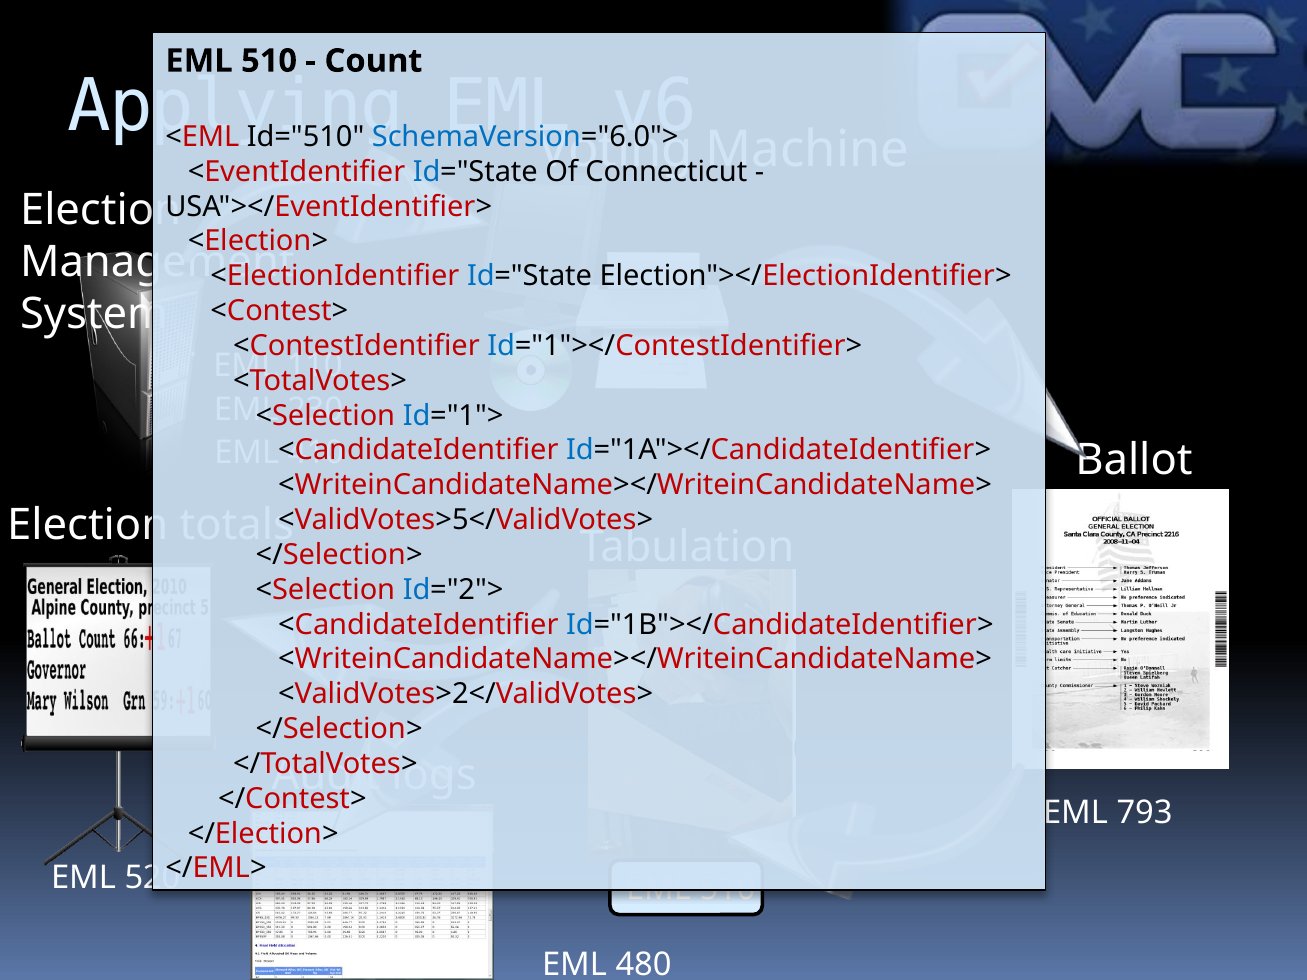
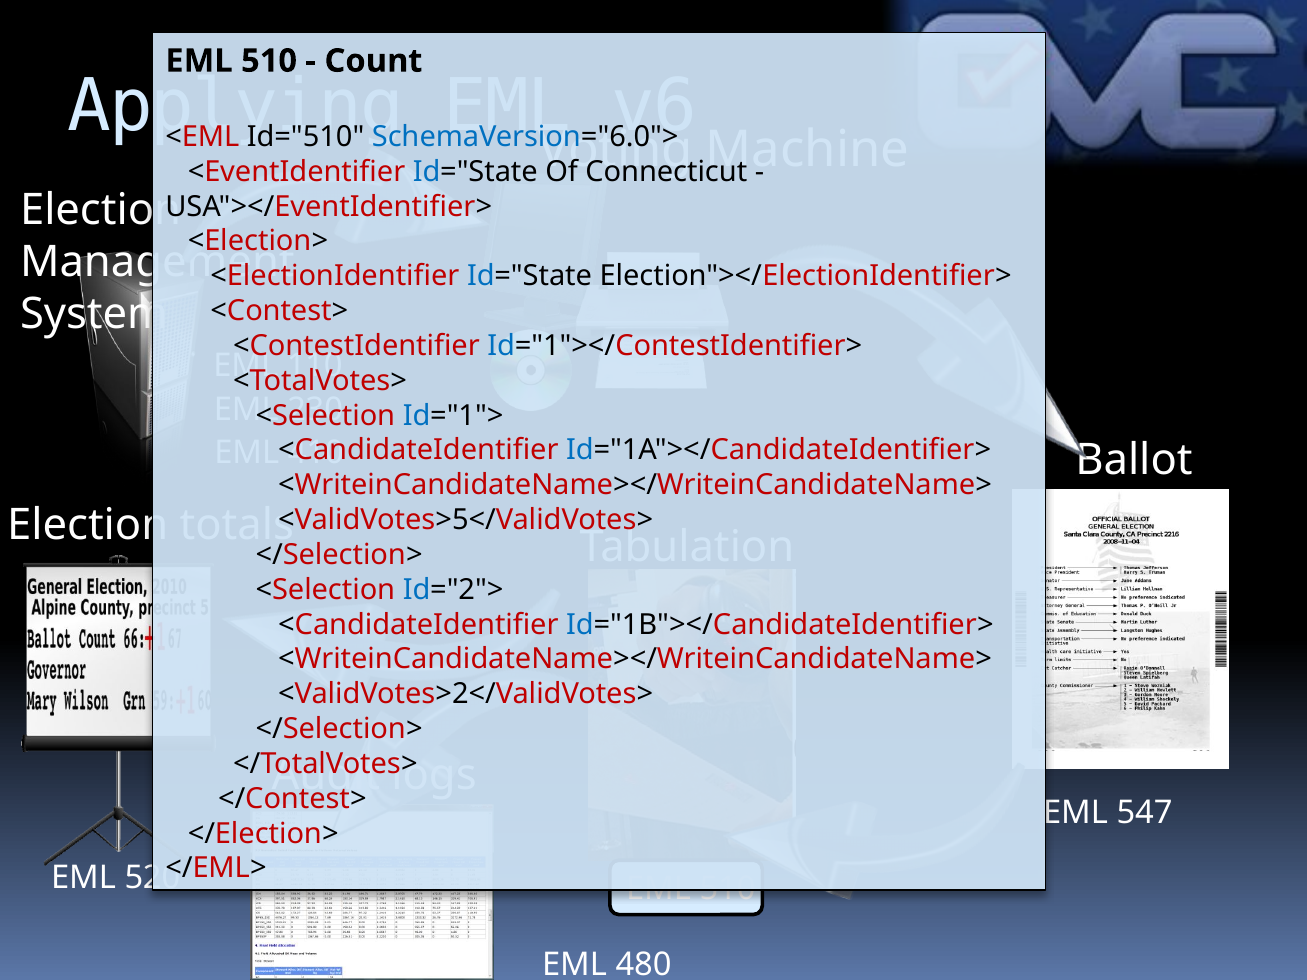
793: 793 -> 547
